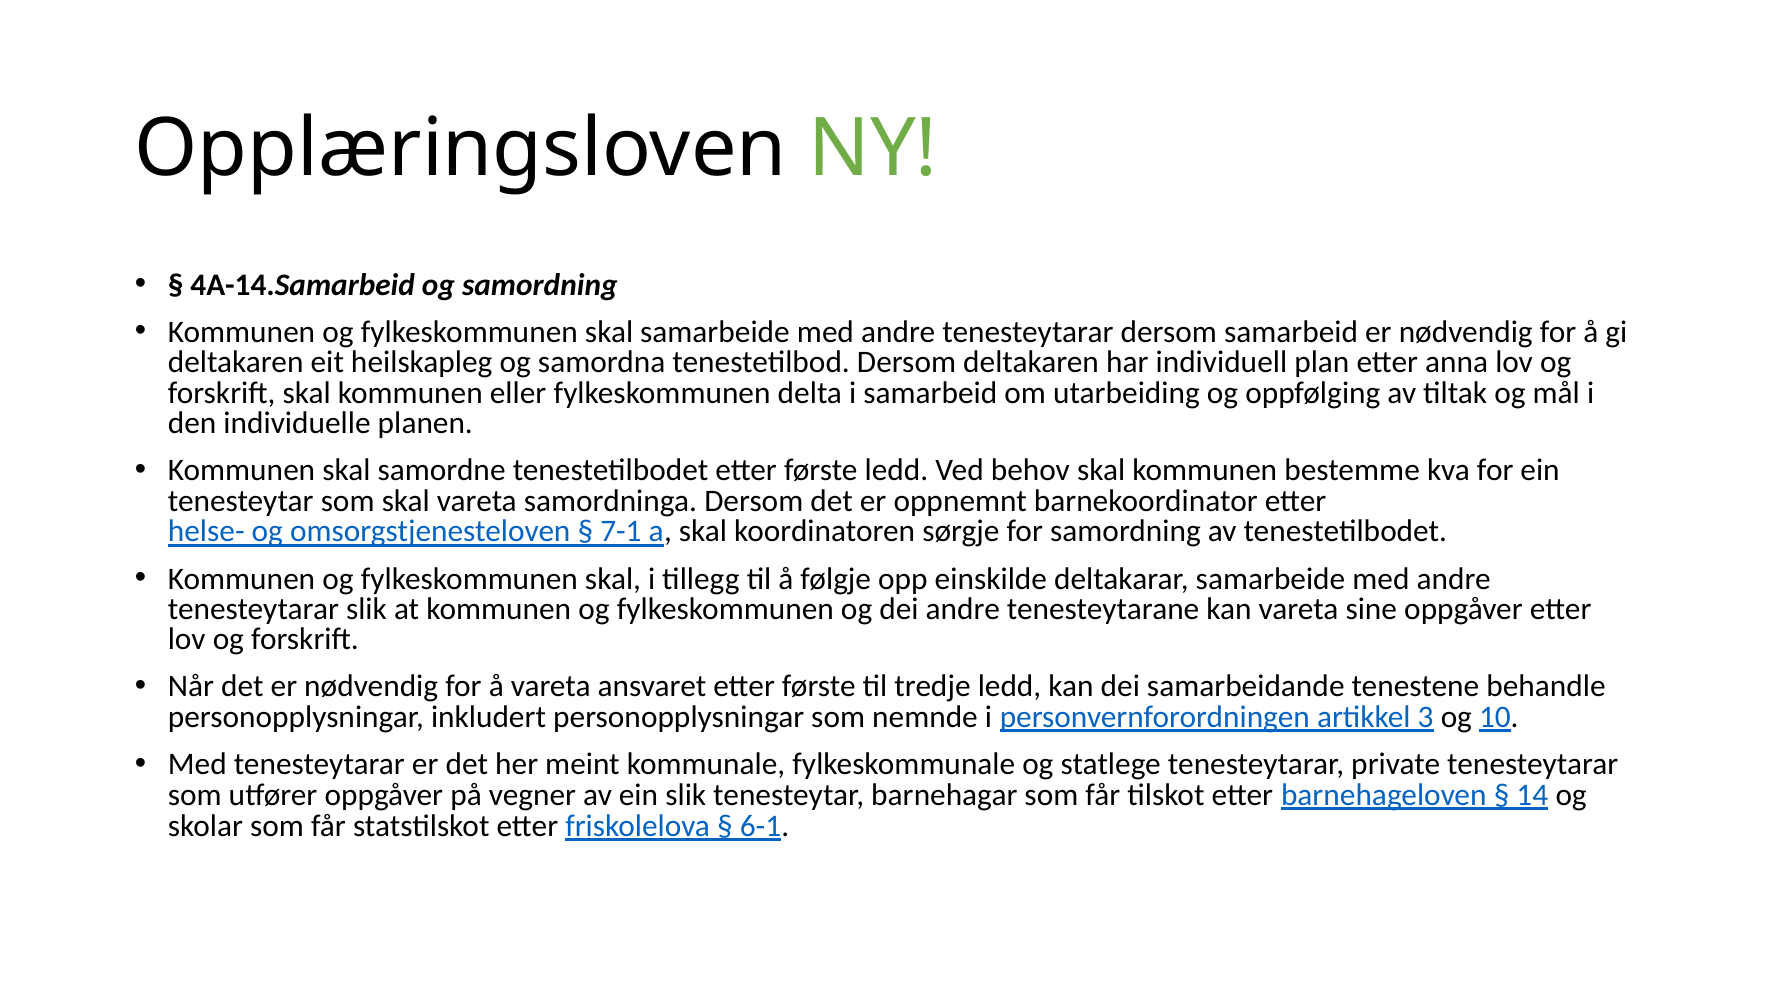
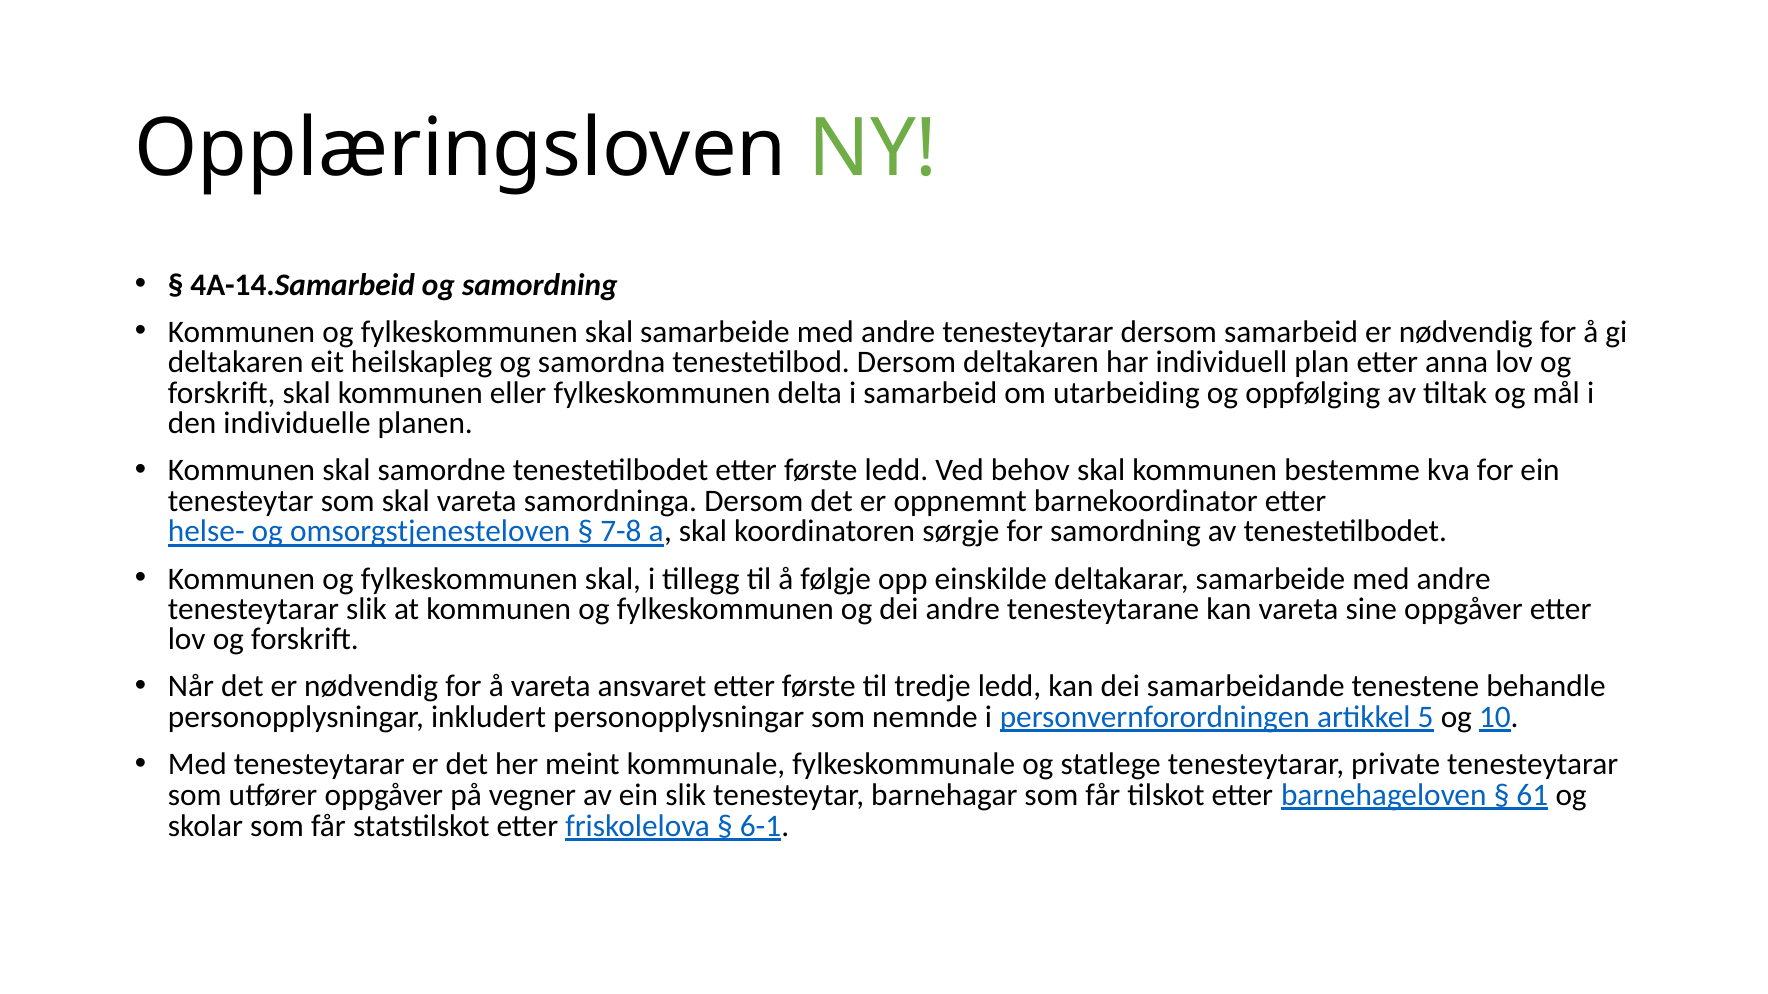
7-1: 7-1 -> 7-8
3: 3 -> 5
14: 14 -> 61
